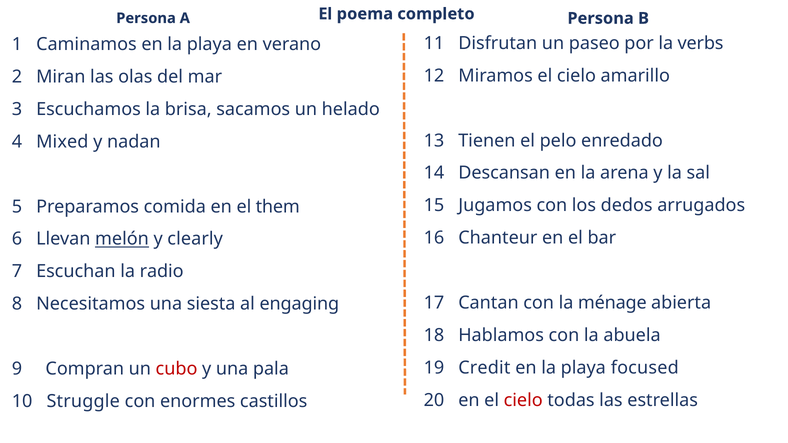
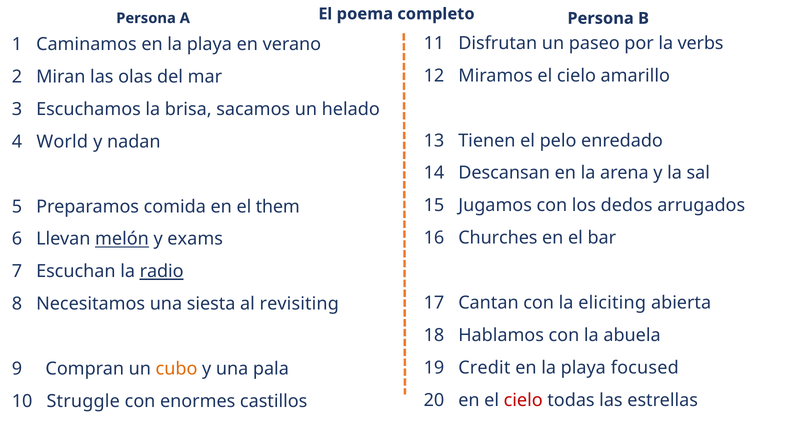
Mixed: Mixed -> World
Chanteur: Chanteur -> Churches
clearly: clearly -> exams
radio underline: none -> present
ménage: ménage -> eliciting
engaging: engaging -> revisiting
cubo colour: red -> orange
